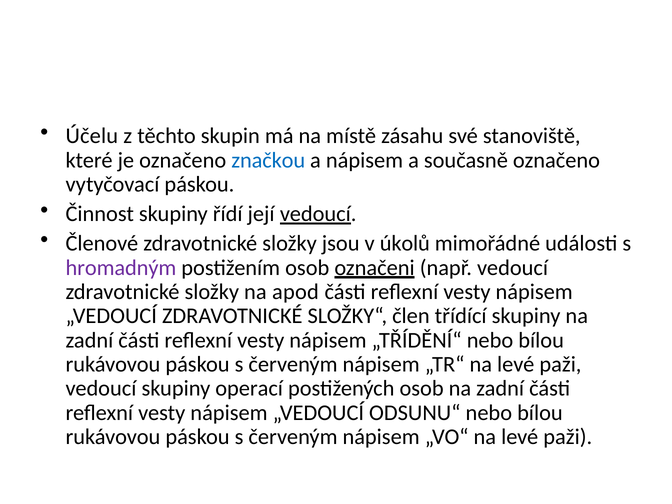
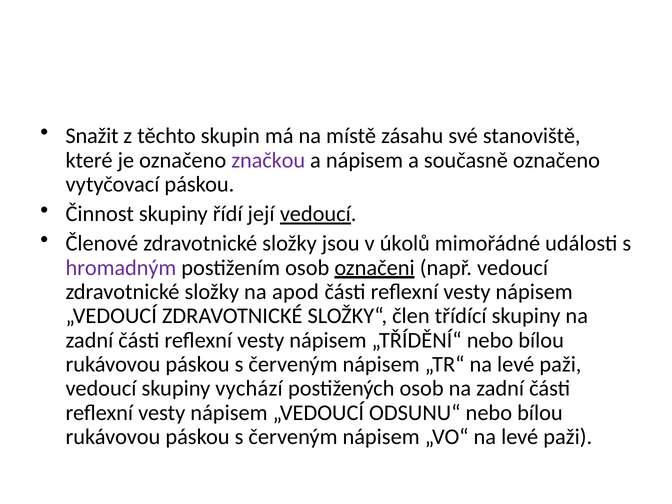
Účelu: Účelu -> Snažit
značkou colour: blue -> purple
operací: operací -> vychází
